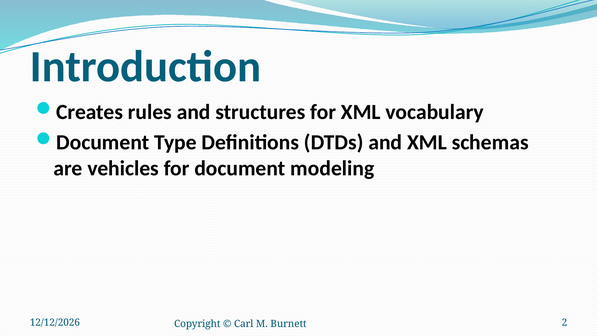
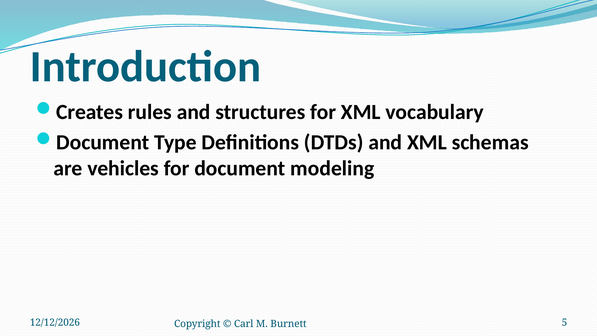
2: 2 -> 5
